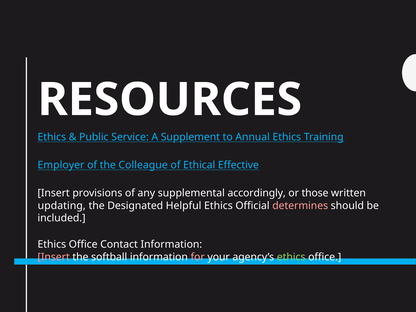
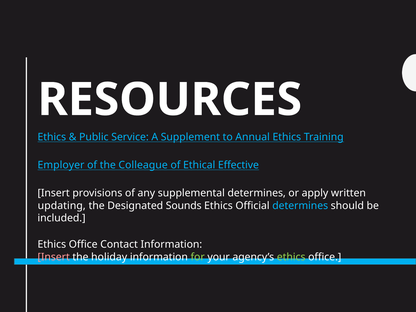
supplemental accordingly: accordingly -> determines
those: those -> apply
Helpful: Helpful -> Sounds
determines at (300, 206) colour: pink -> light blue
softball: softball -> holiday
for colour: pink -> light green
